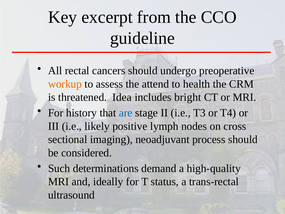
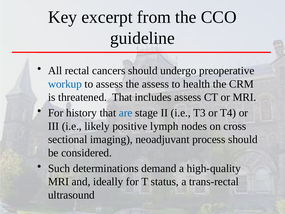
workup colour: orange -> blue
the attend: attend -> assess
threatened Idea: Idea -> That
includes bright: bright -> assess
